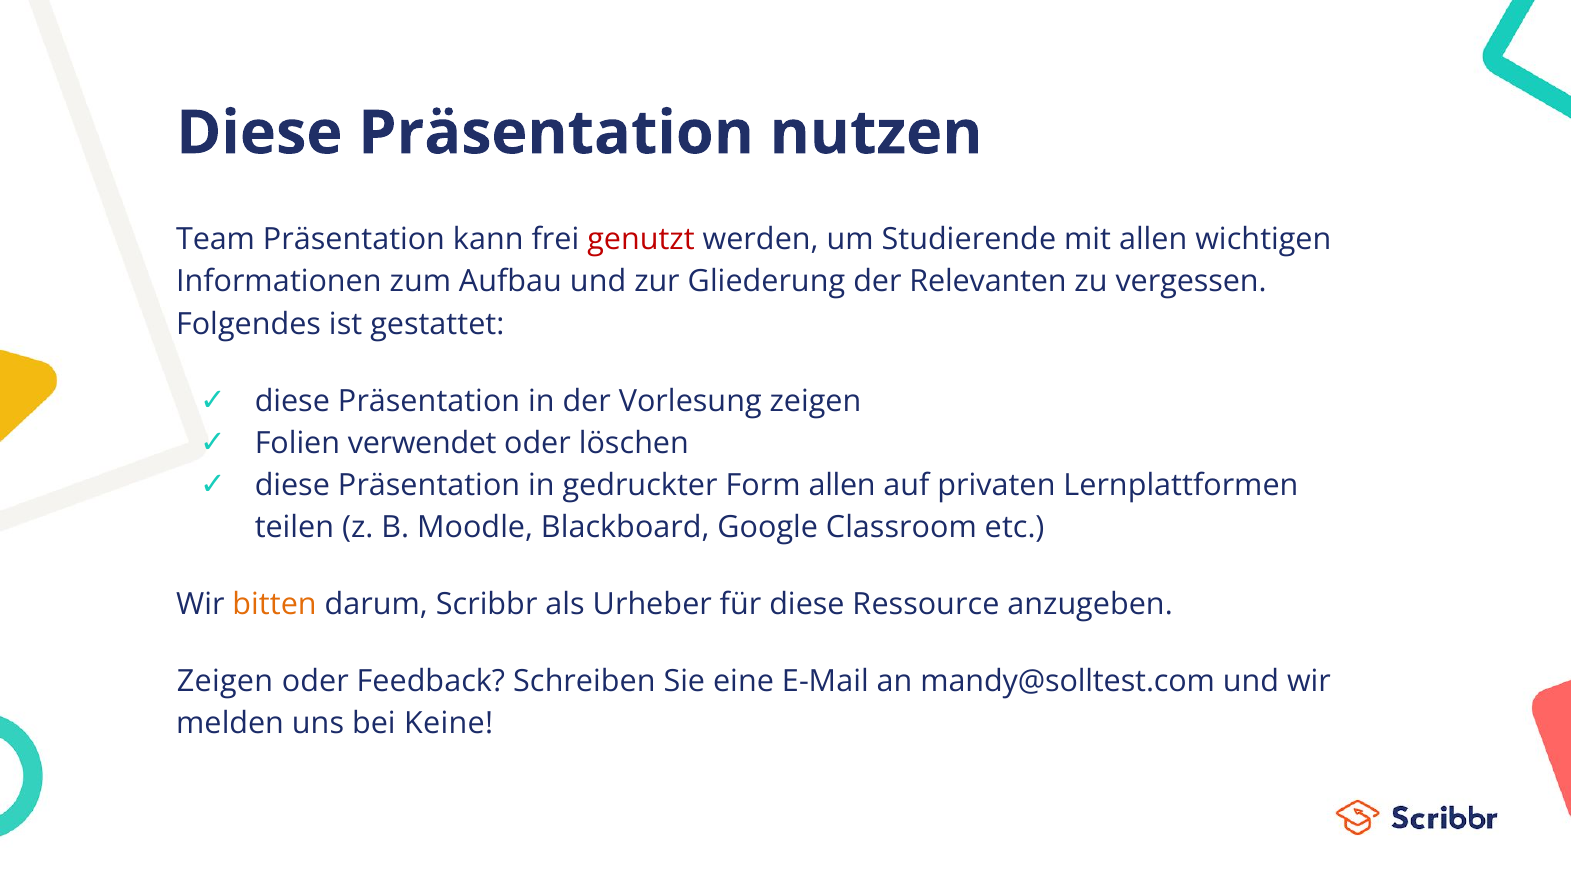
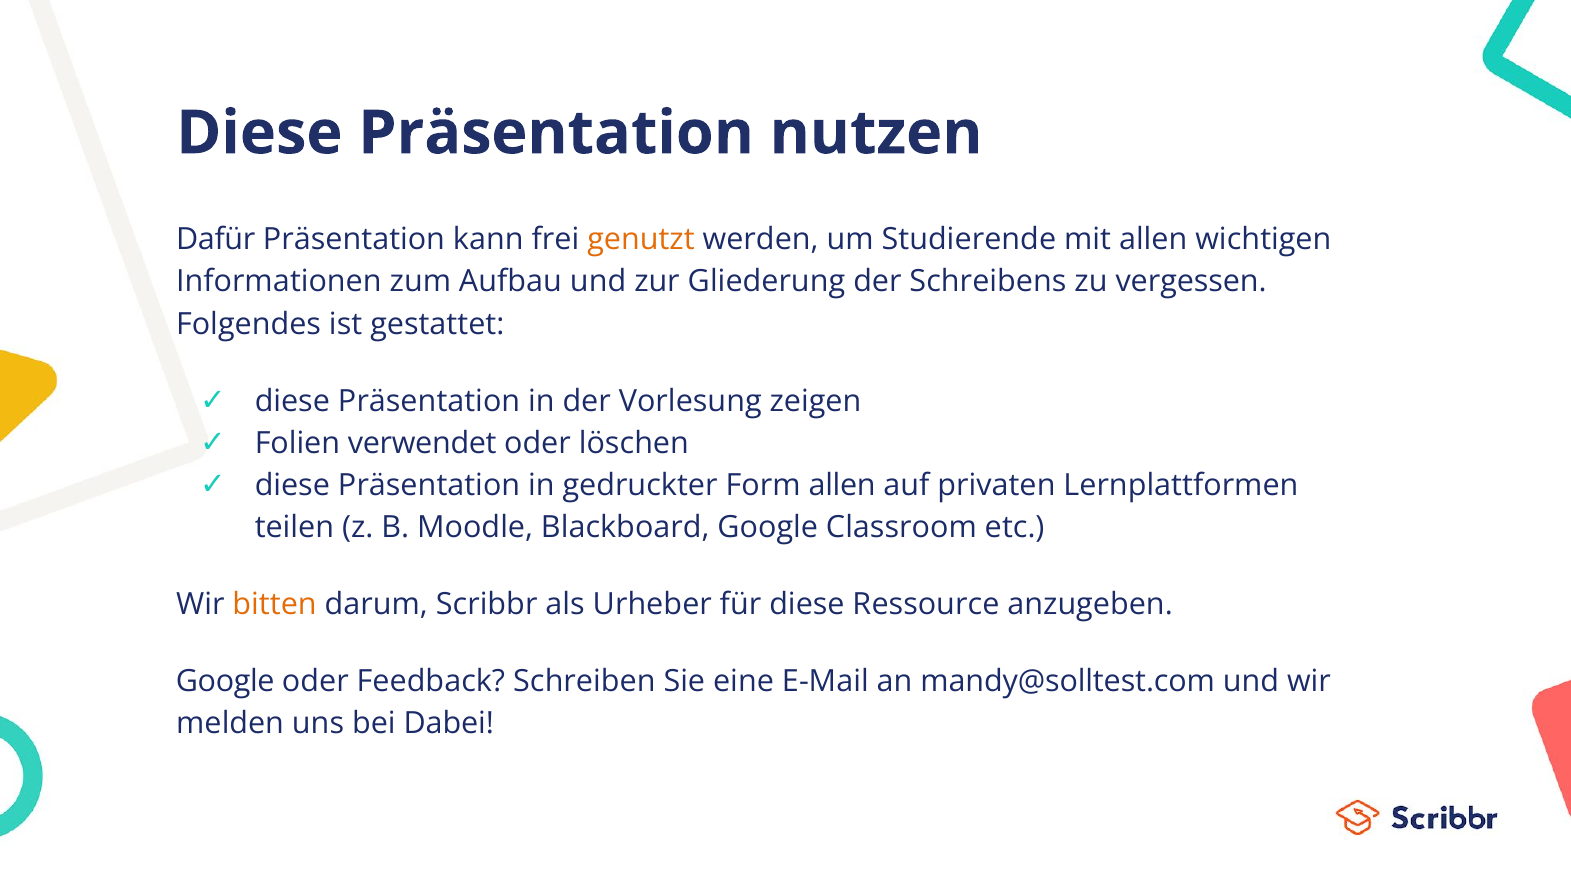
Team: Team -> Dafür
genutzt colour: red -> orange
Relevanten: Relevanten -> Schreibens
Zeigen at (225, 681): Zeigen -> Google
Keine: Keine -> Dabei
